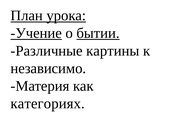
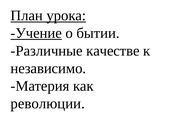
бытии underline: present -> none
картины: картины -> качестве
категориях: категориях -> революции
